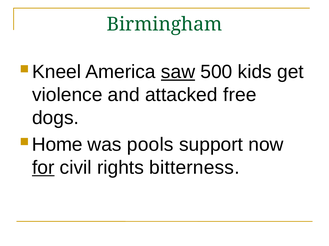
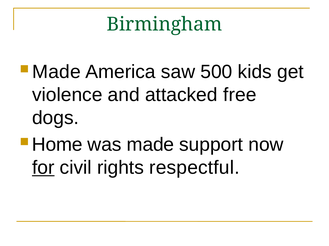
Kneel at (57, 72): Kneel -> Made
saw underline: present -> none
was pools: pools -> made
bitterness: bitterness -> respectful
